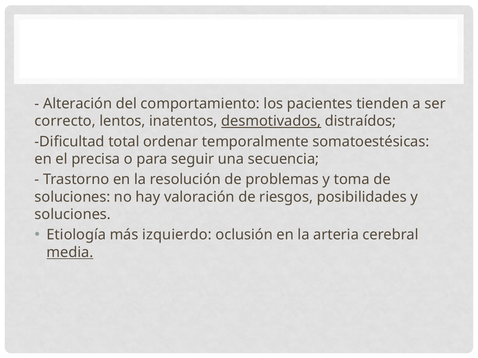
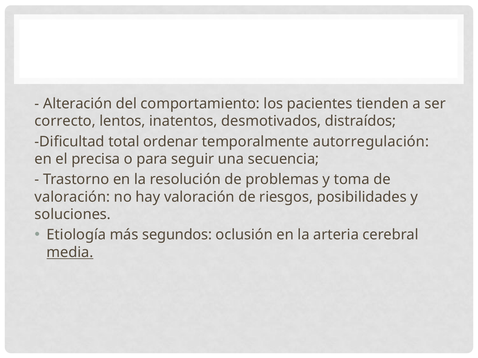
desmotivados underline: present -> none
somatoestésicas: somatoestésicas -> autorregulación
soluciones at (72, 197): soluciones -> valoración
izquierdo: izquierdo -> segundos
